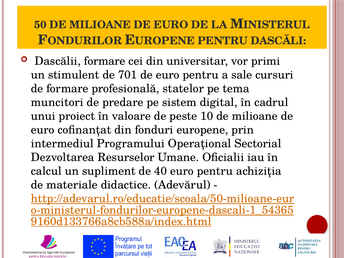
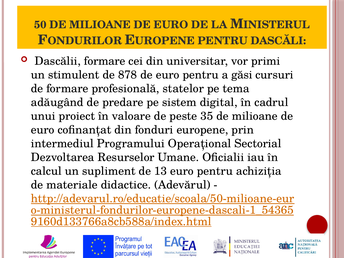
701: 701 -> 878
sale: sale -> găsi
muncitori: muncitori -> adăugând
10: 10 -> 35
40: 40 -> 13
